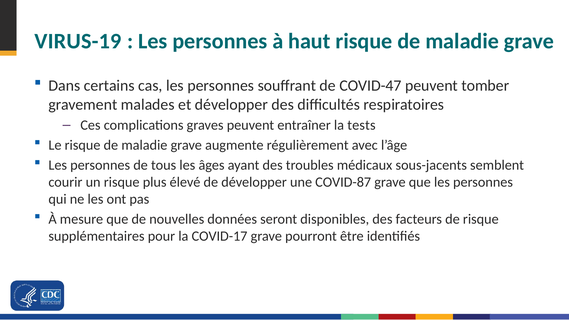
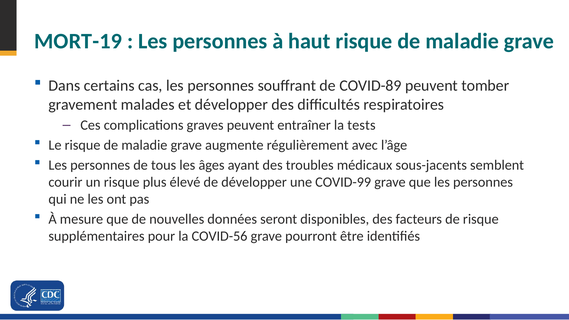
VIRUS-19: VIRUS-19 -> MORT-19
COVID-47: COVID-47 -> COVID-89
COVID-87: COVID-87 -> COVID-99
COVID-17: COVID-17 -> COVID-56
